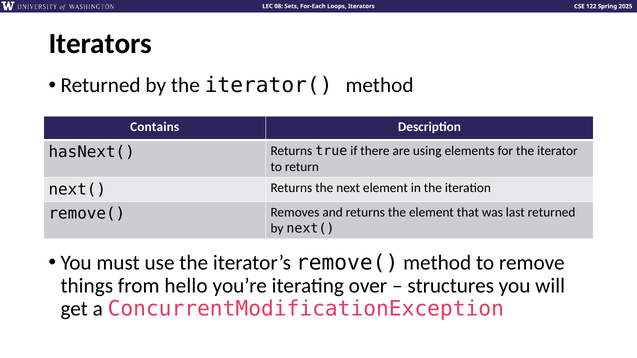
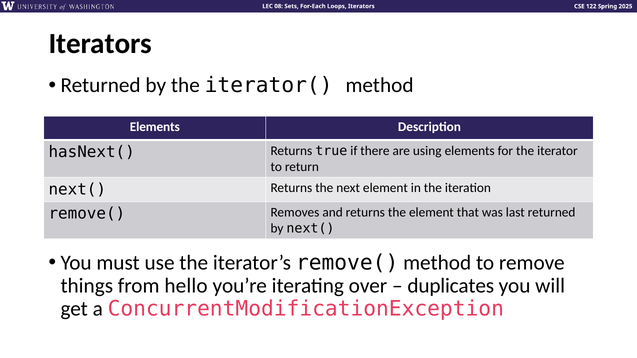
Contains at (155, 127): Contains -> Elements
structures: structures -> duplicates
